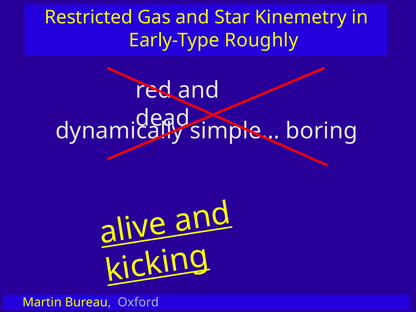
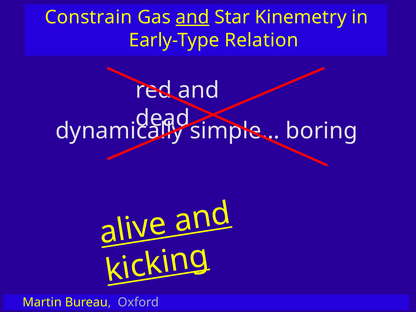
Restricted: Restricted -> Constrain
and at (193, 17) underline: none -> present
Roughly: Roughly -> Relation
